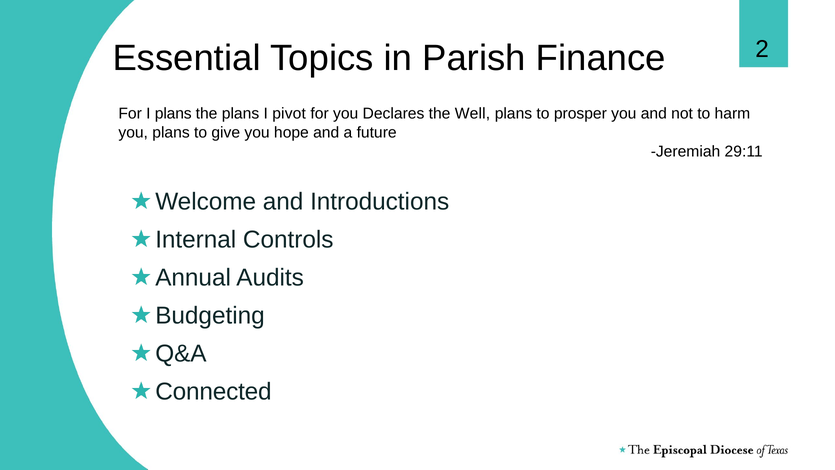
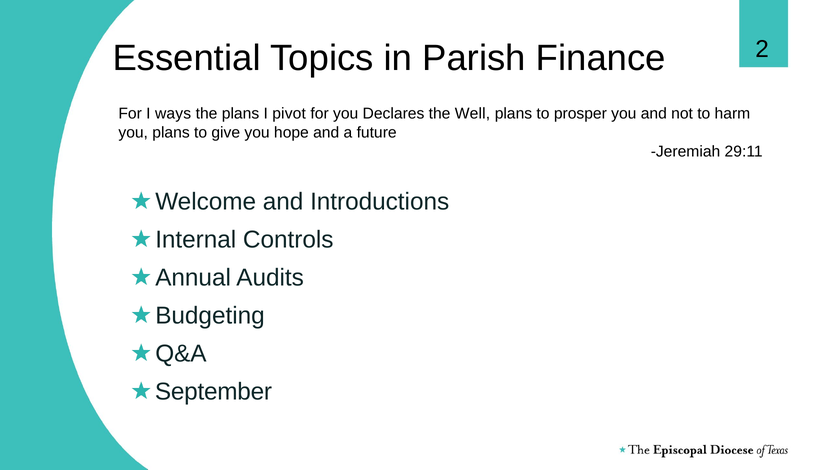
I plans: plans -> ways
Connected: Connected -> September
